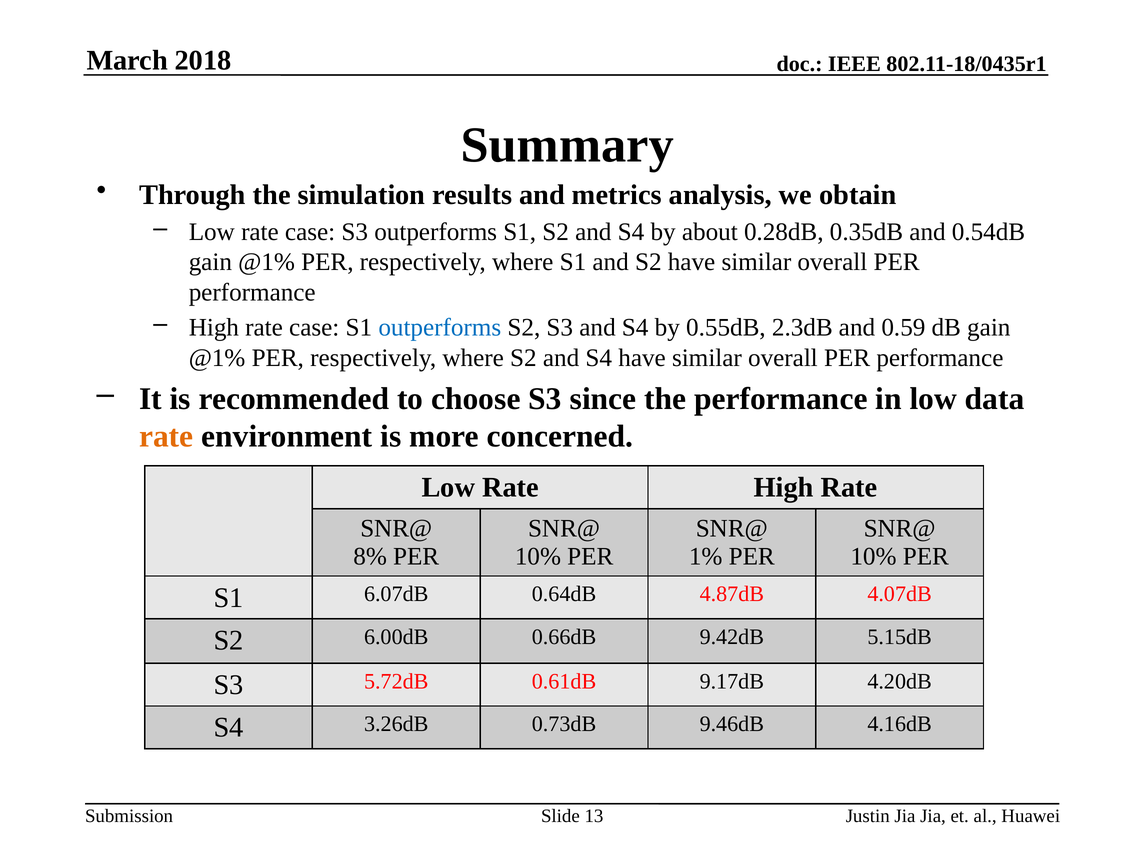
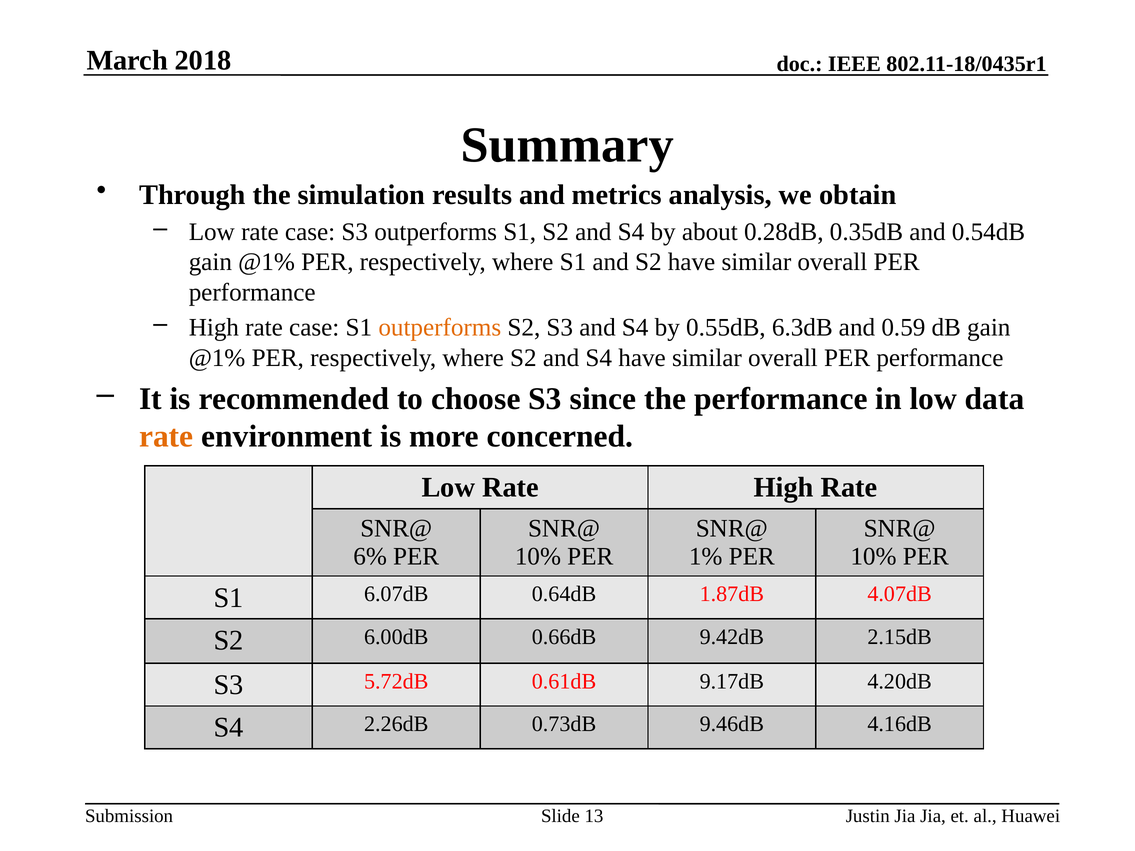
outperforms at (440, 328) colour: blue -> orange
2.3dB: 2.3dB -> 6.3dB
8%: 8% -> 6%
4.87dB: 4.87dB -> 1.87dB
5.15dB: 5.15dB -> 2.15dB
3.26dB: 3.26dB -> 2.26dB
